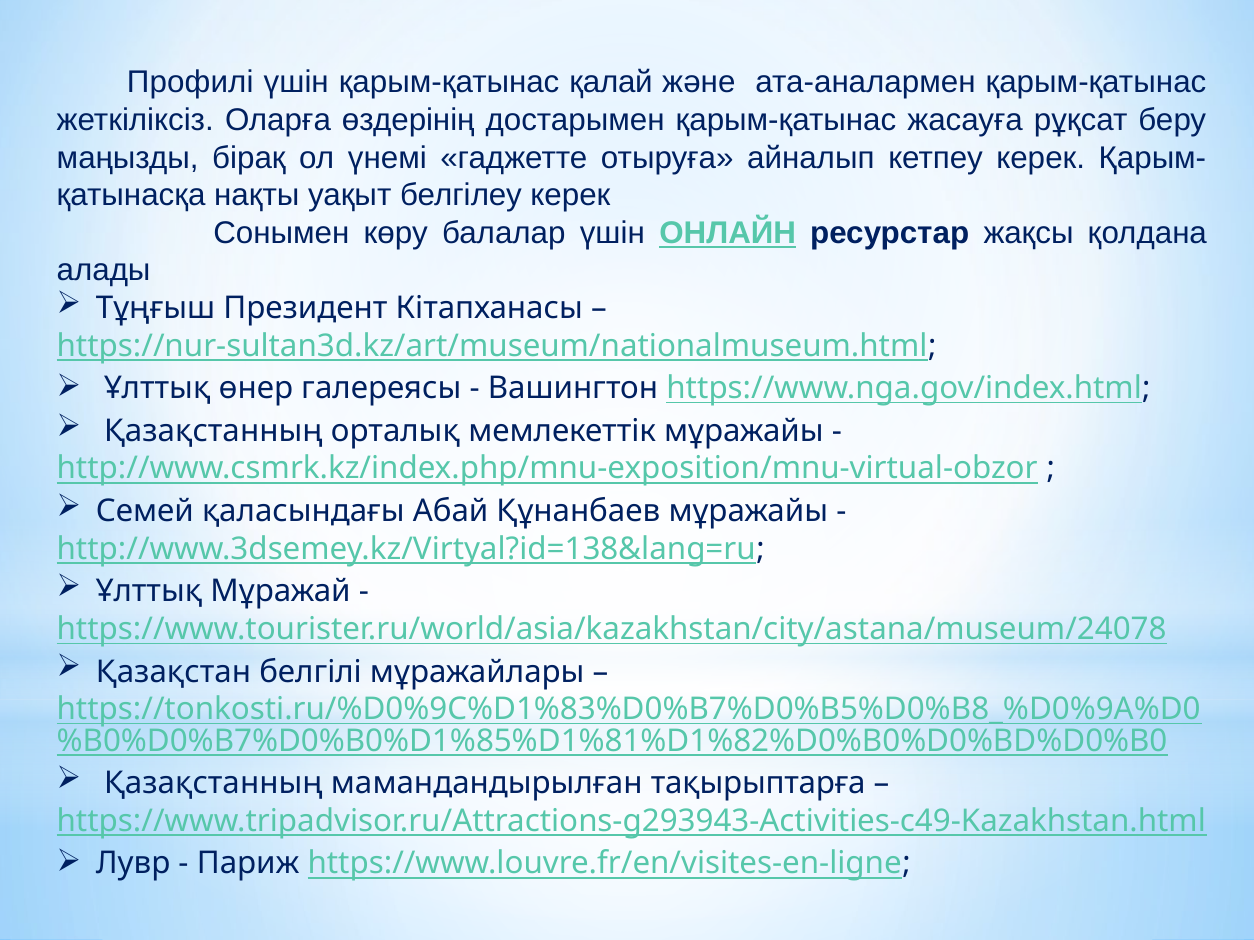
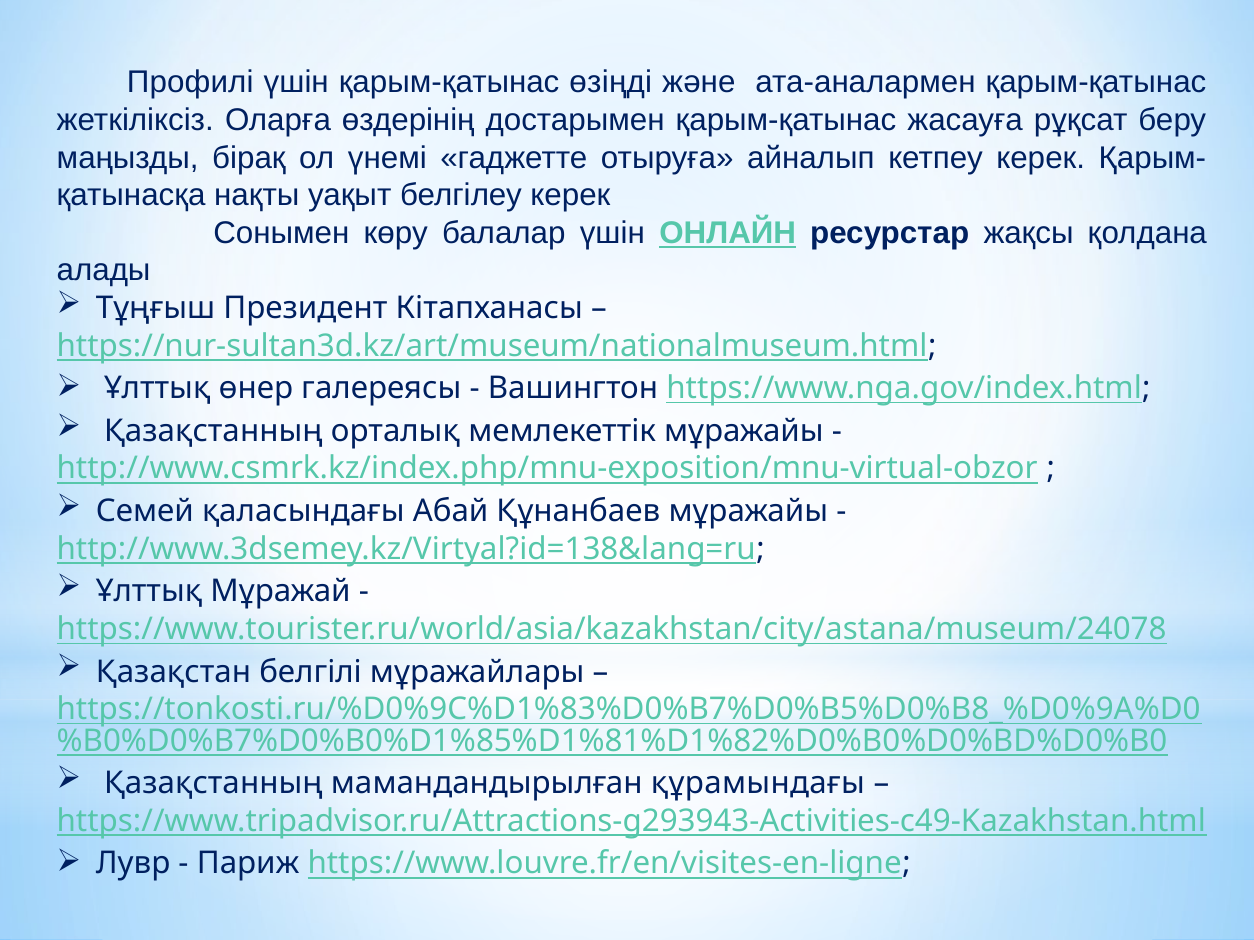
қалай: қалай -> өзіңді
тақырыптарға: тақырыптарға -> құрамындағы
